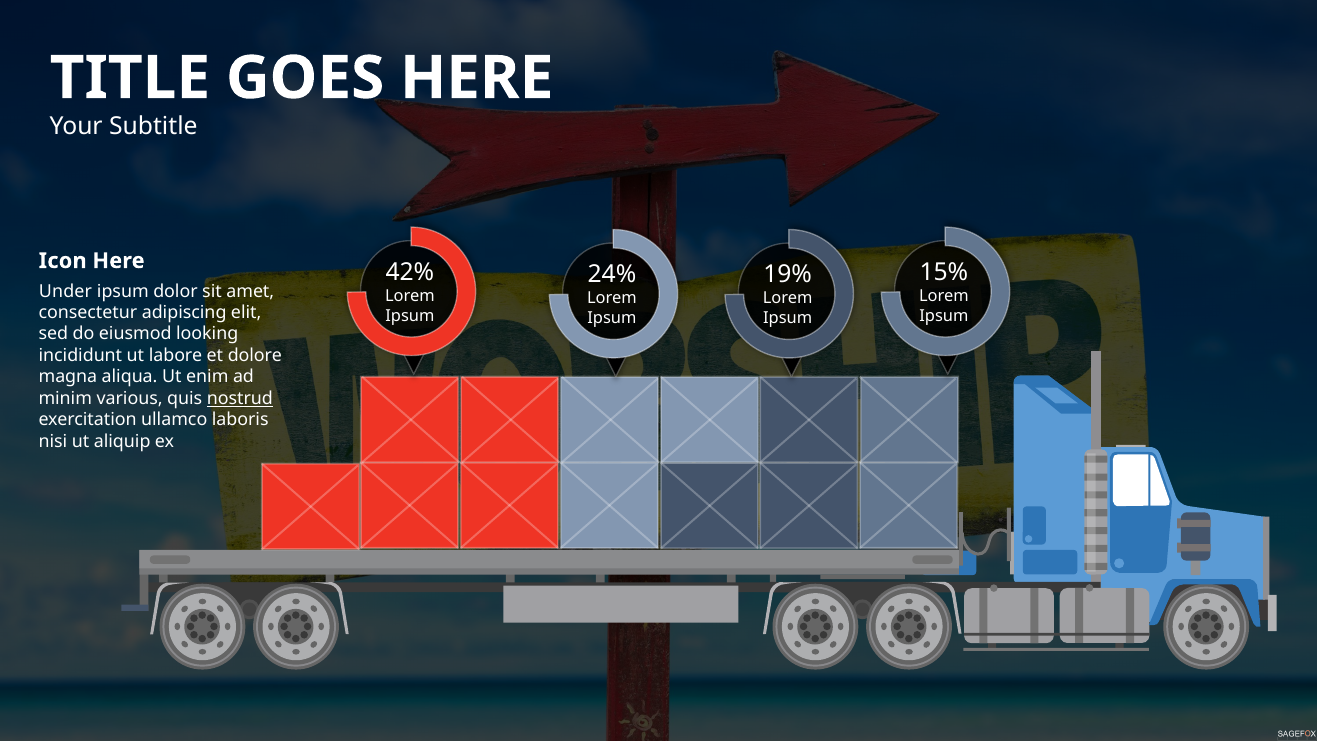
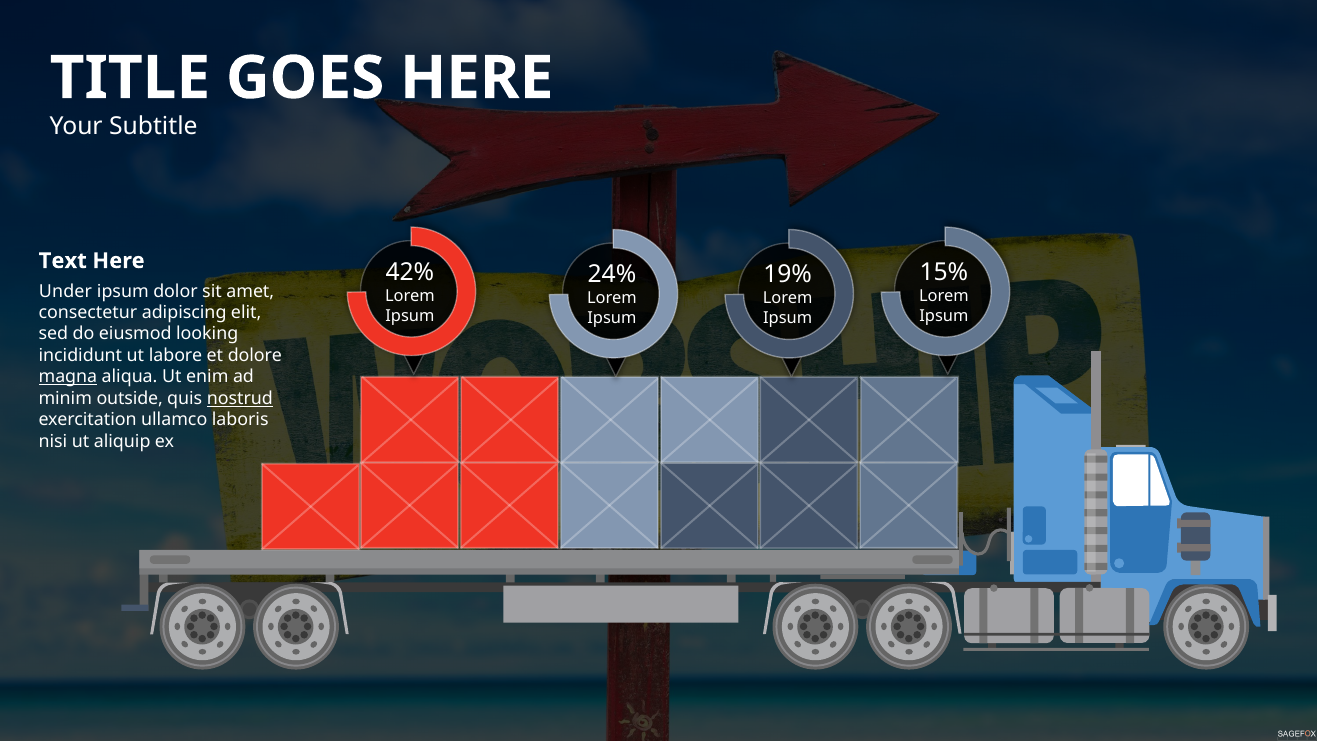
Icon: Icon -> Text
magna underline: none -> present
various: various -> outside
